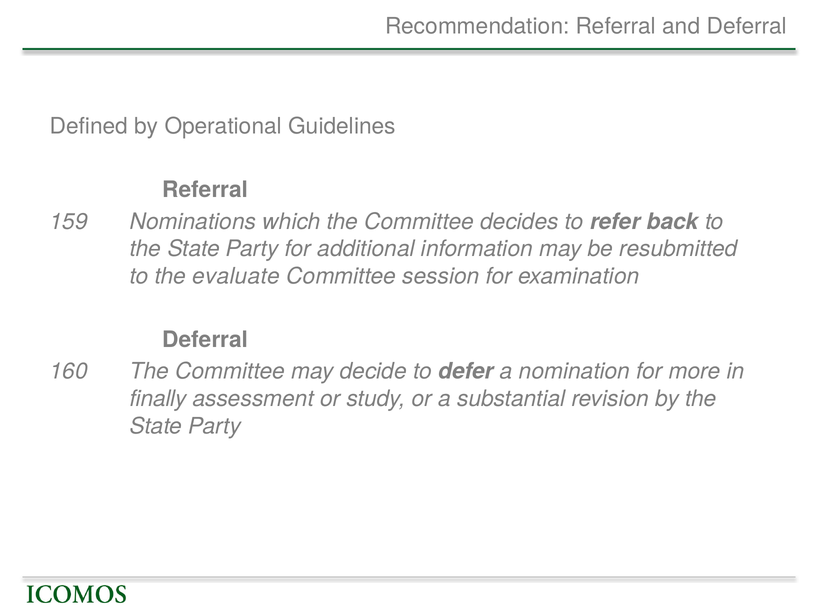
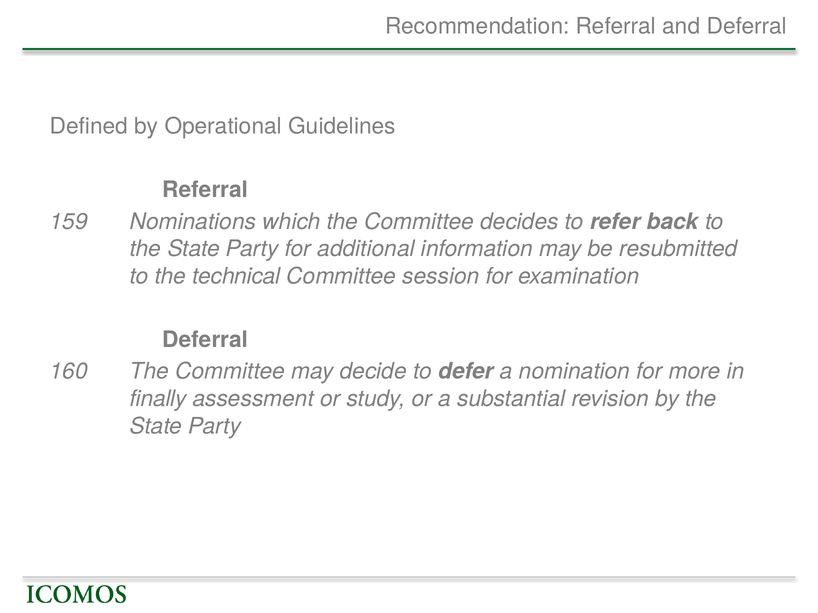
evaluate: evaluate -> technical
